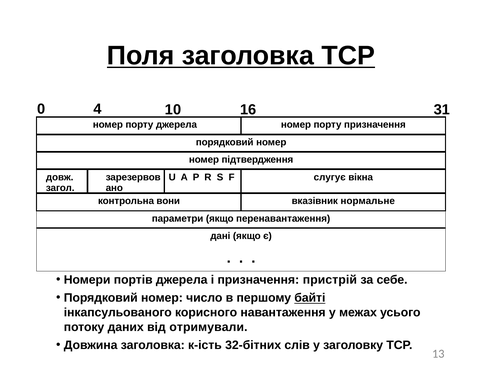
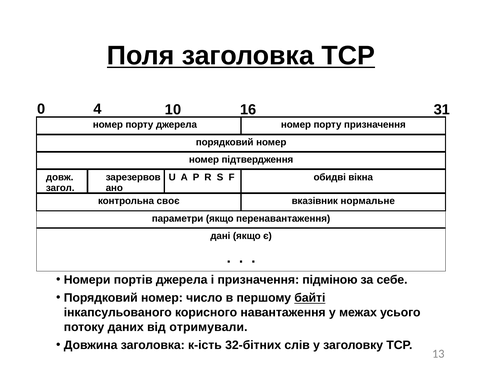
слугує: слугує -> обидві
вони: вони -> своє
пристрій: пристрій -> підміною
